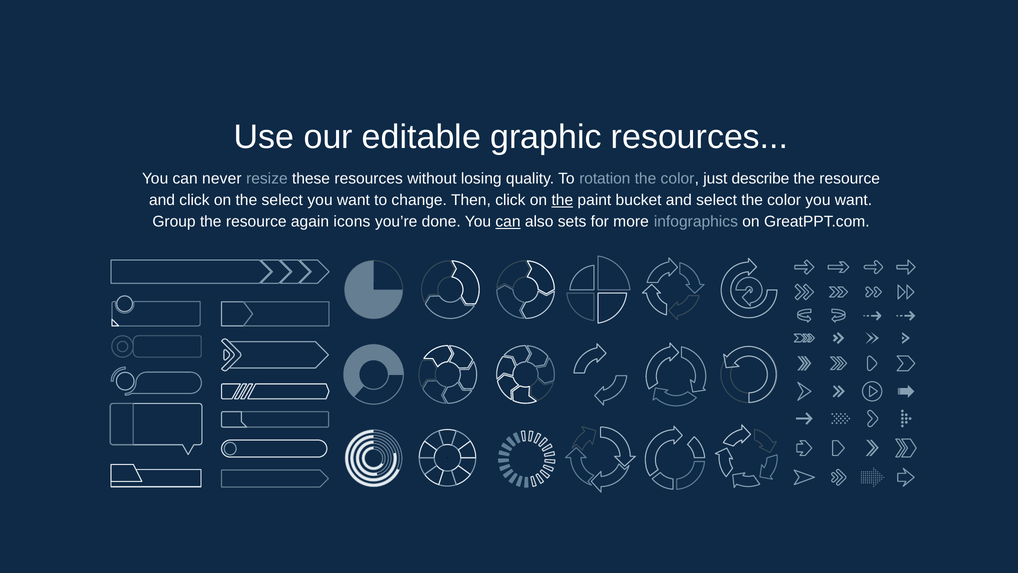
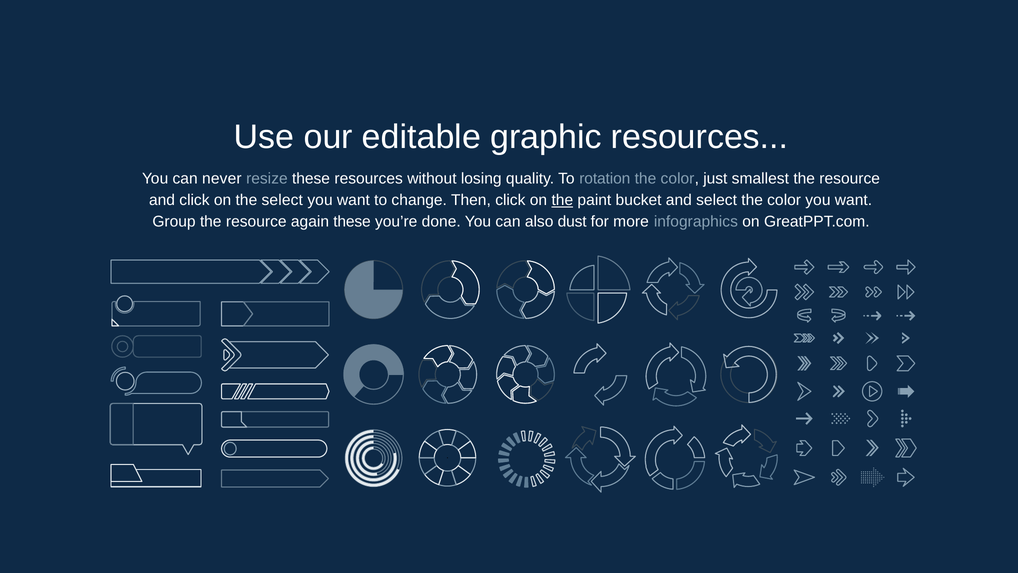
describe: describe -> smallest
again icons: icons -> these
can at (508, 221) underline: present -> none
sets: sets -> dust
